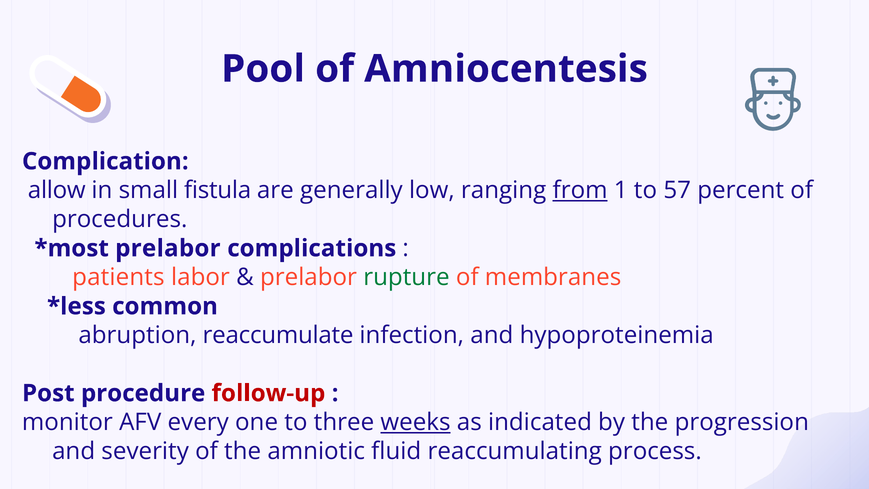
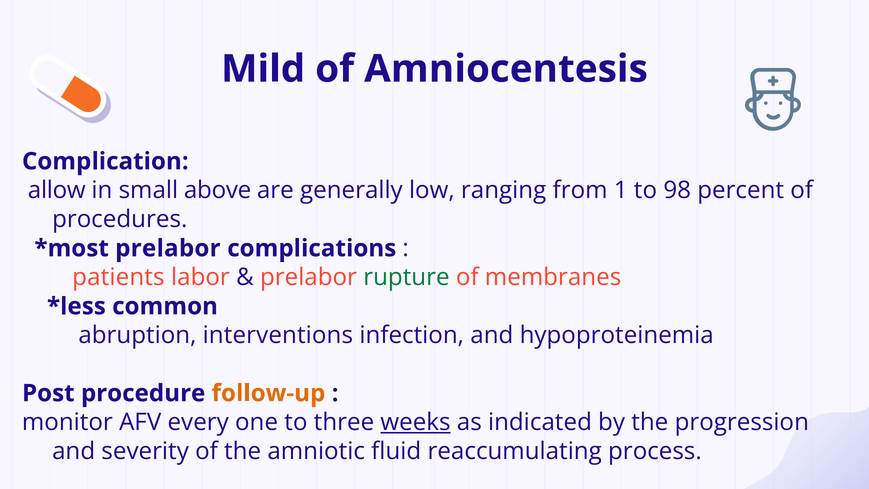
Pool: Pool -> Mild
fistula: fistula -> above
from underline: present -> none
57: 57 -> 98
reaccumulate: reaccumulate -> interventions
follow-up colour: red -> orange
